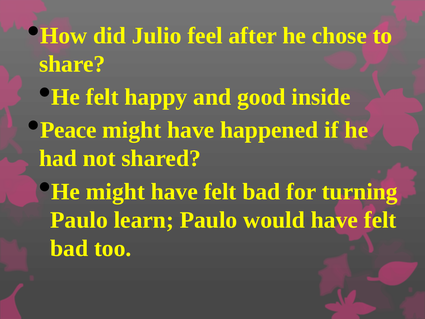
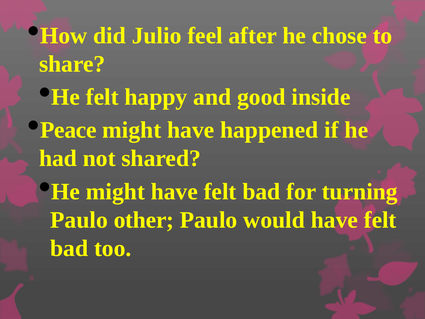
learn: learn -> other
